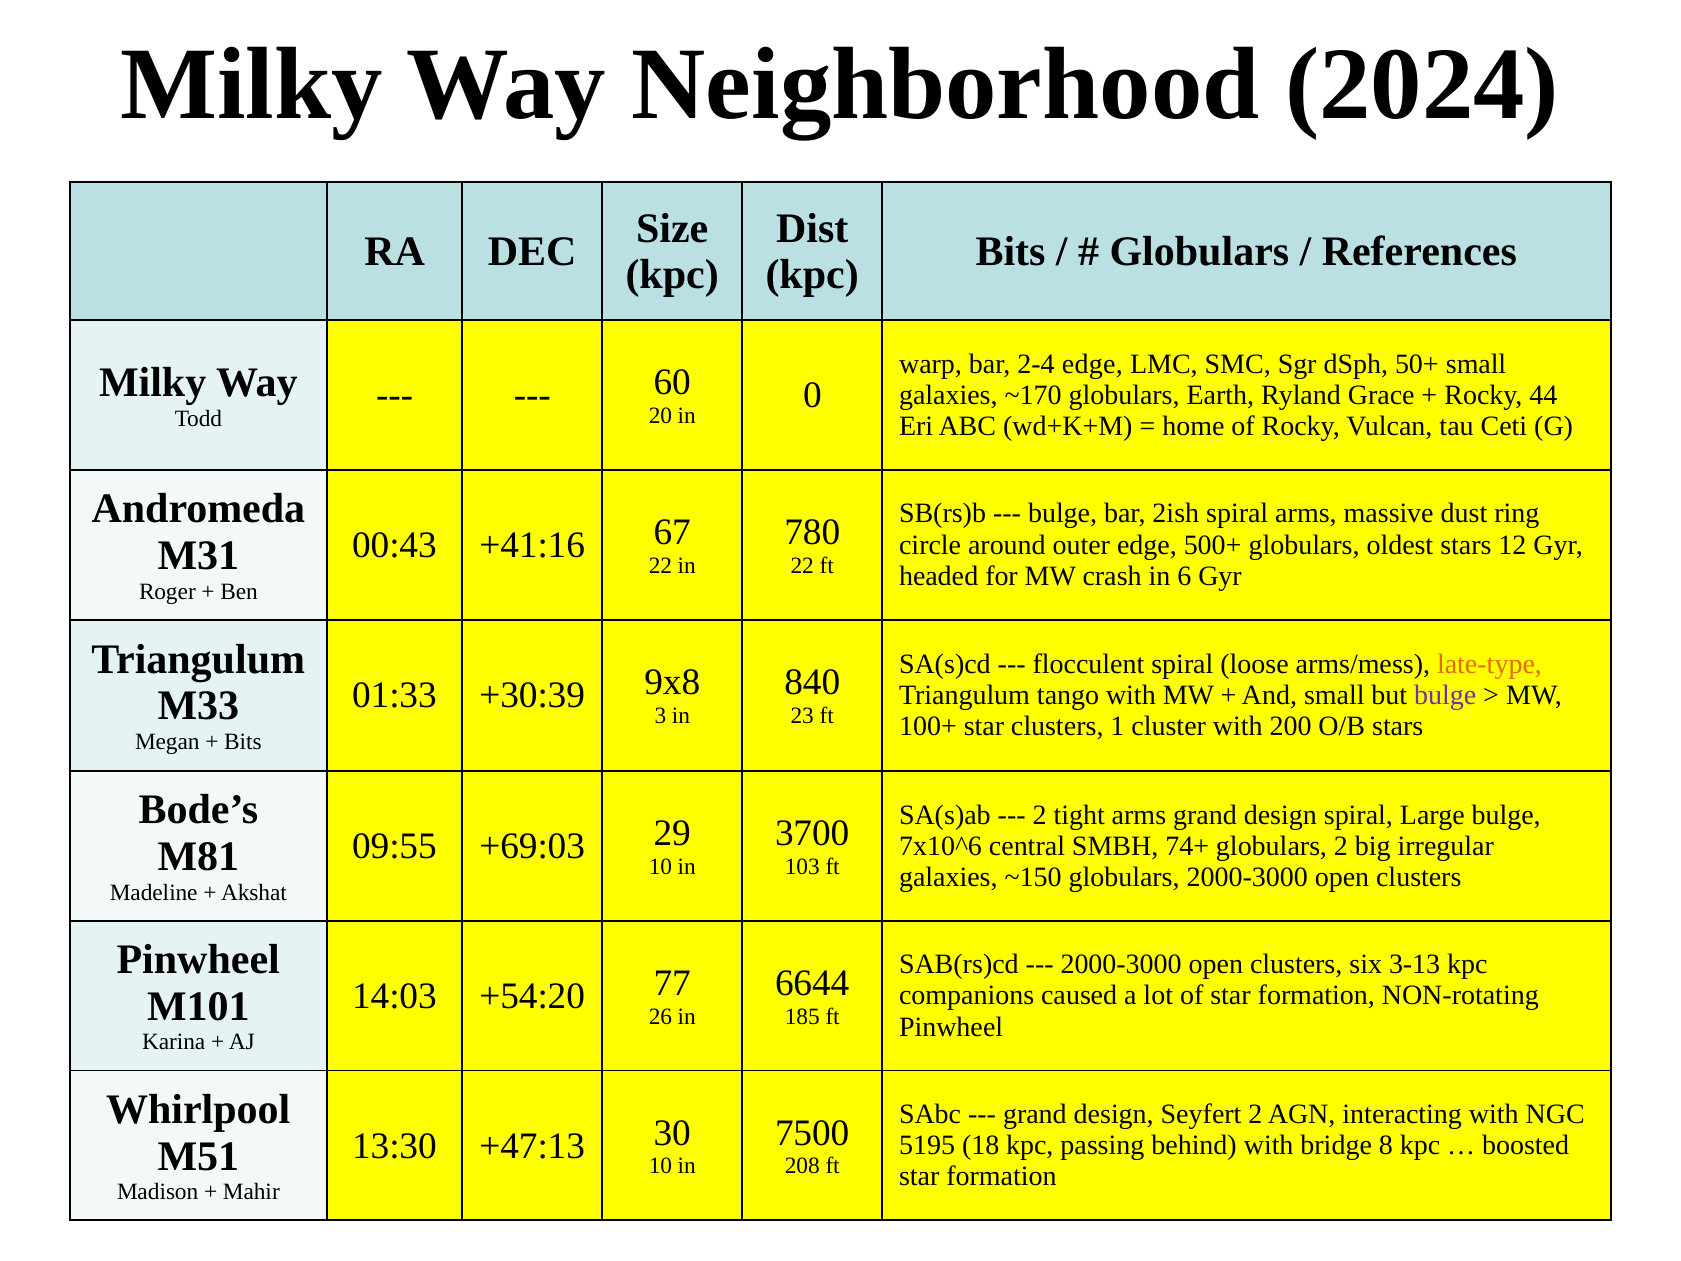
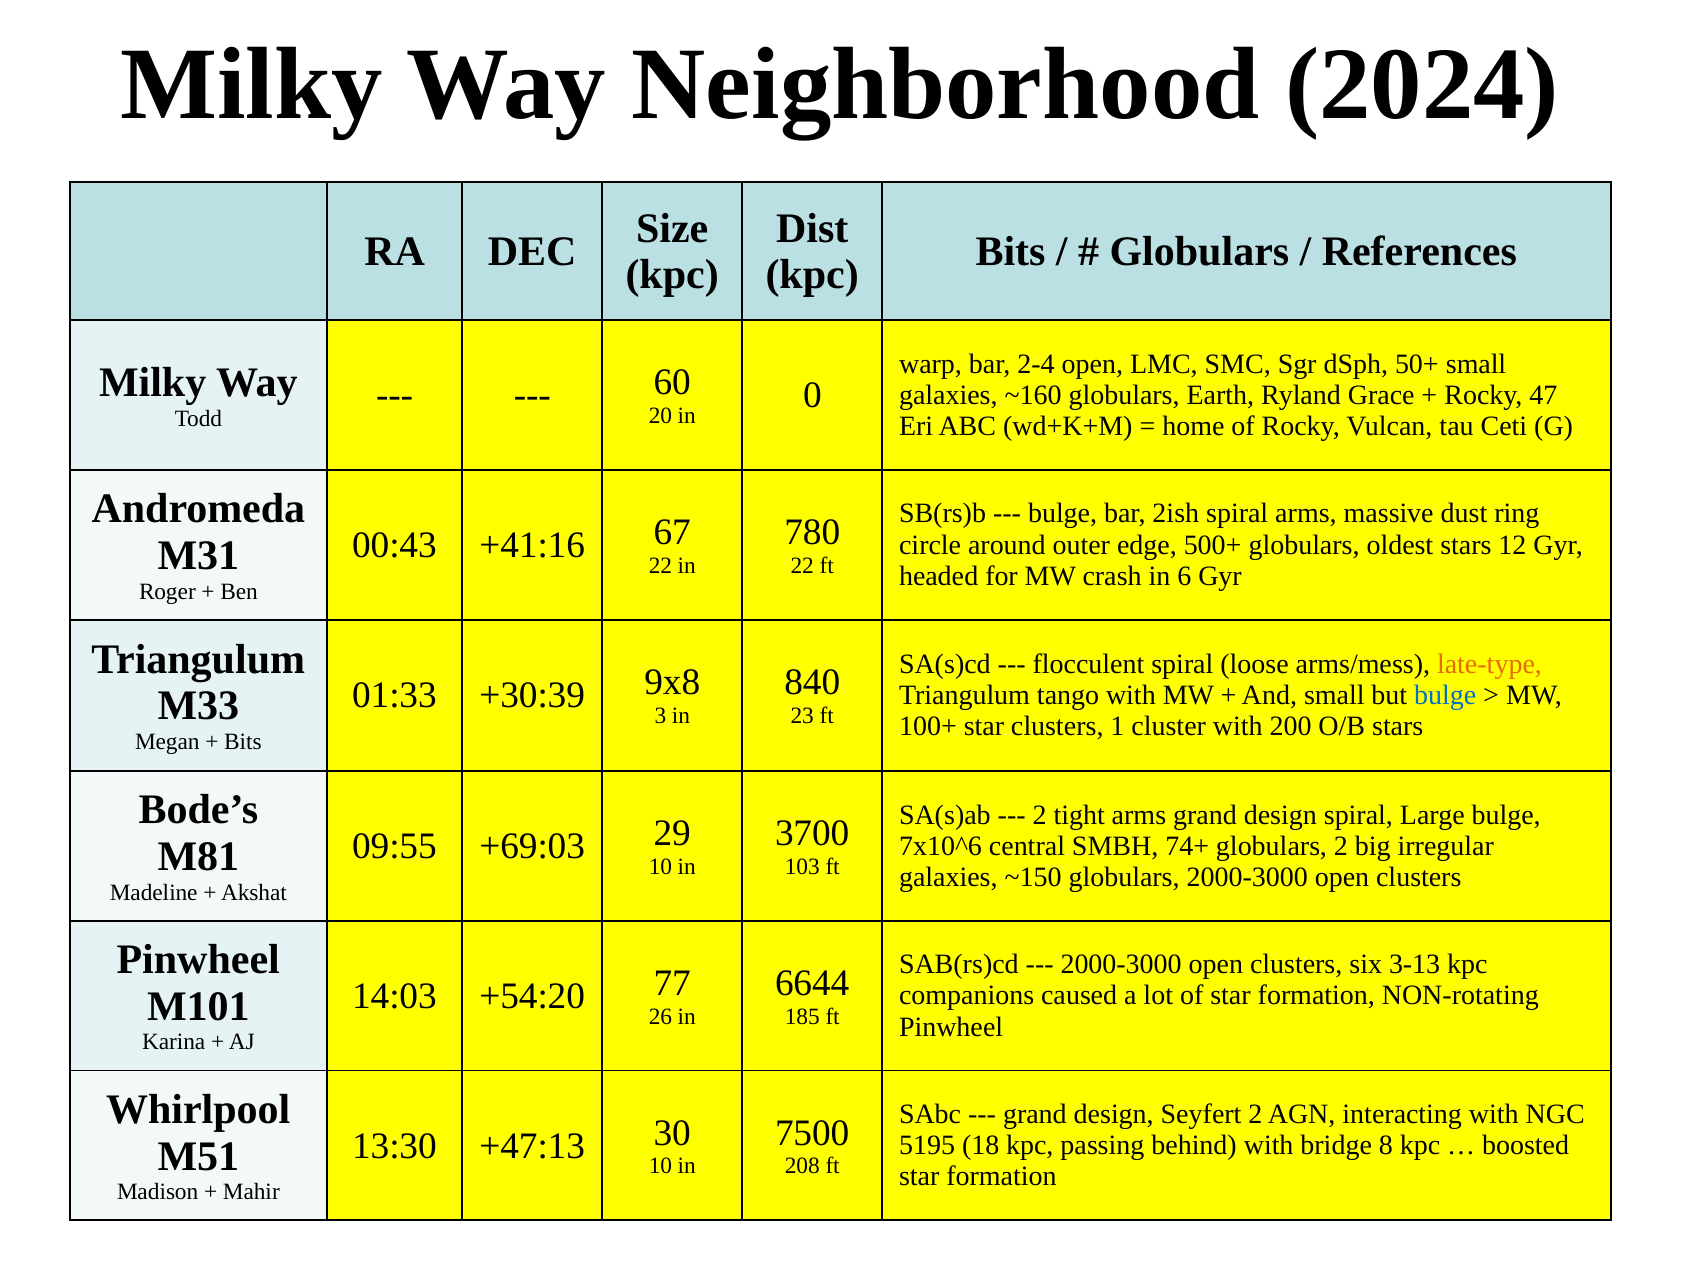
2-4 edge: edge -> open
~170: ~170 -> ~160
44: 44 -> 47
bulge at (1445, 695) colour: purple -> blue
